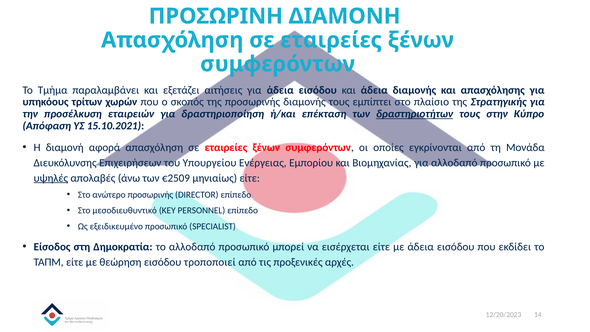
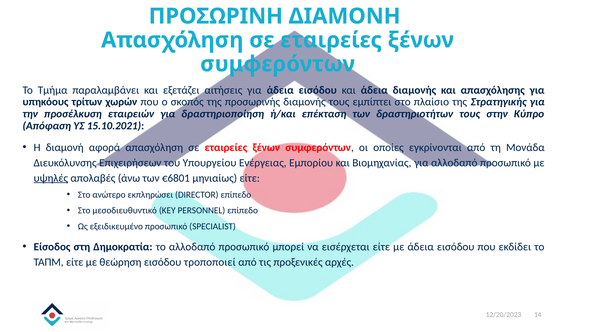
δραστηριοτήτων underline: present -> none
€2509: €2509 -> €6801
ανώτερο προσωρινής: προσωρινής -> εκπληρώσει
